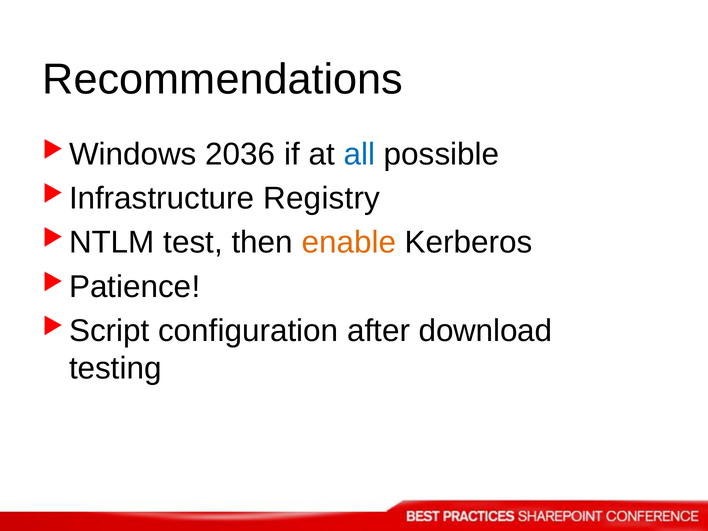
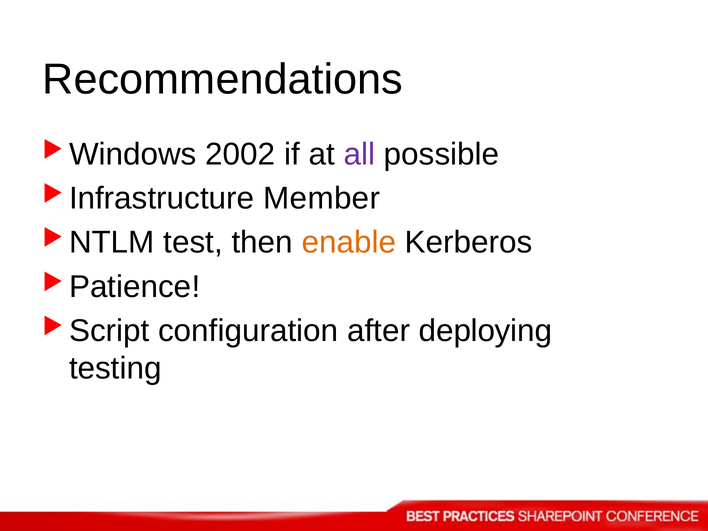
2036: 2036 -> 2002
all colour: blue -> purple
Registry: Registry -> Member
download: download -> deploying
